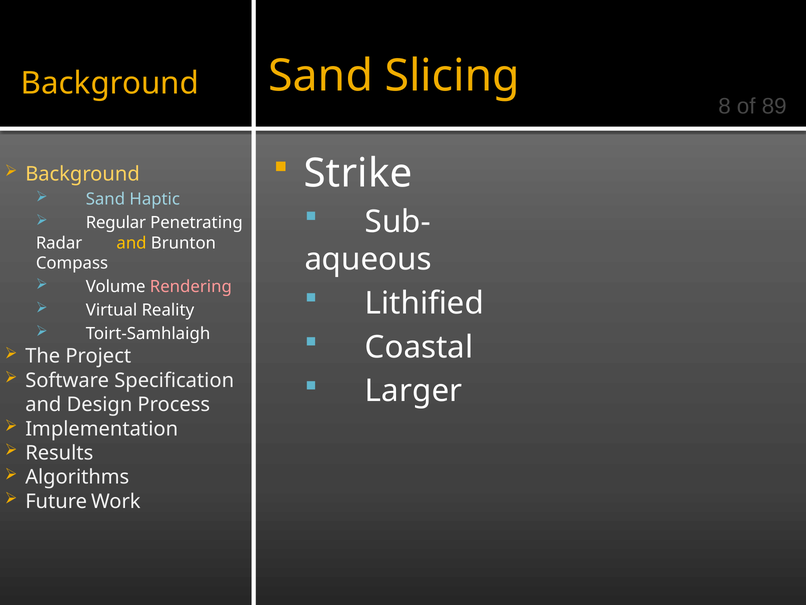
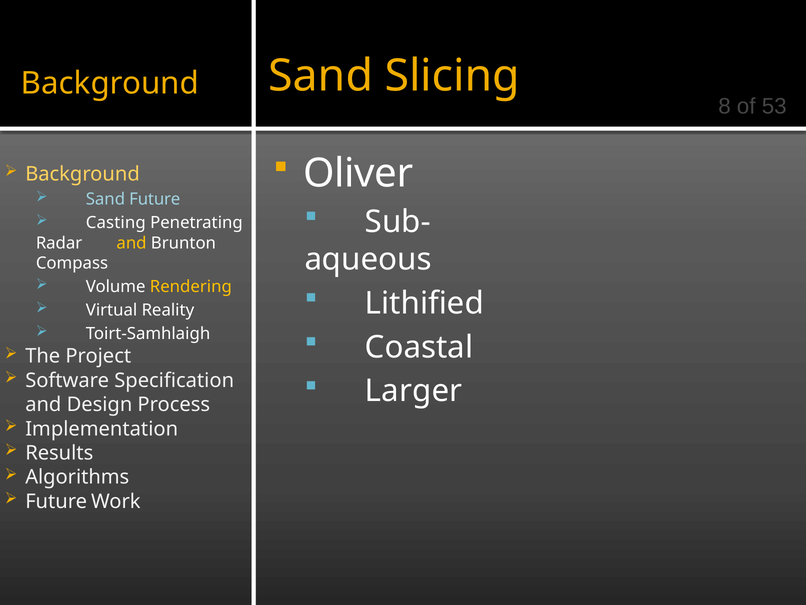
89: 89 -> 53
Strike: Strike -> Oliver
Sand Haptic: Haptic -> Future
Regular: Regular -> Casting
Rendering colour: pink -> yellow
